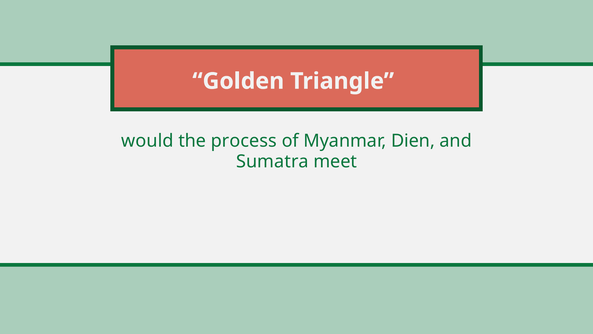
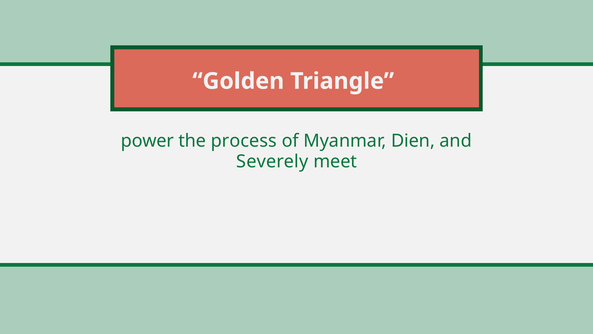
would: would -> power
Sumatra: Sumatra -> Severely
